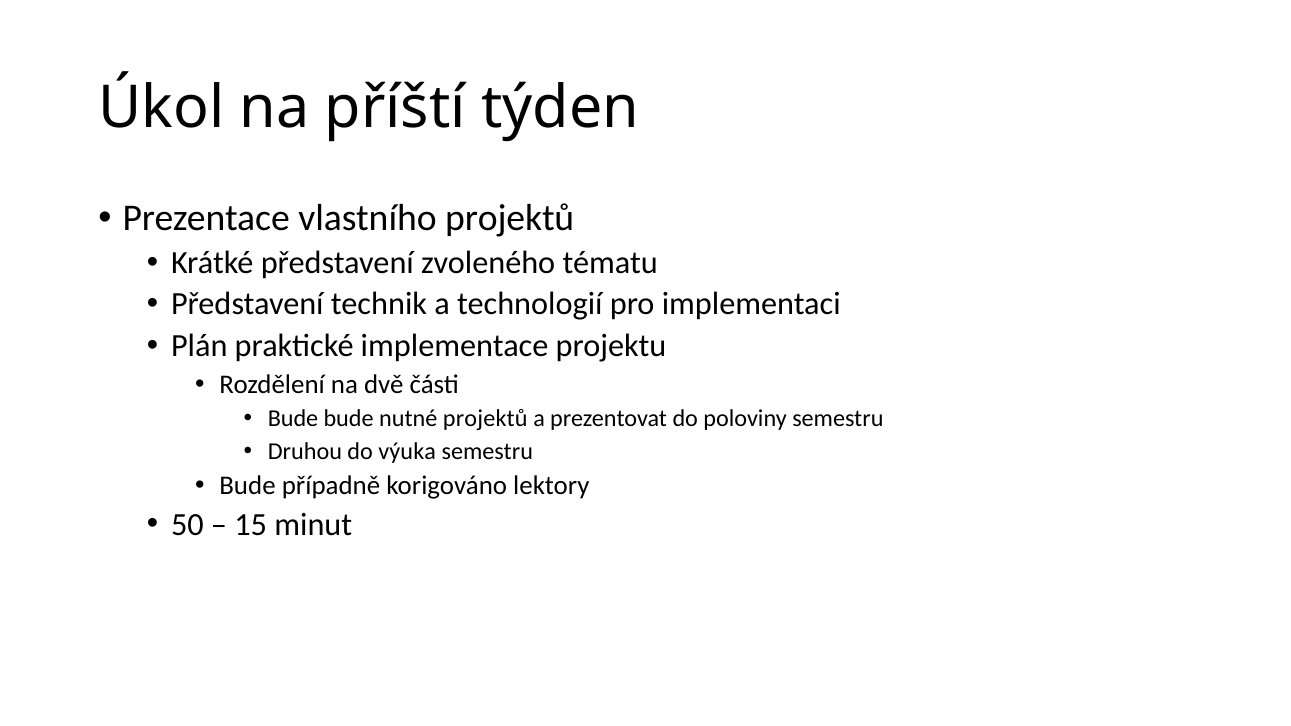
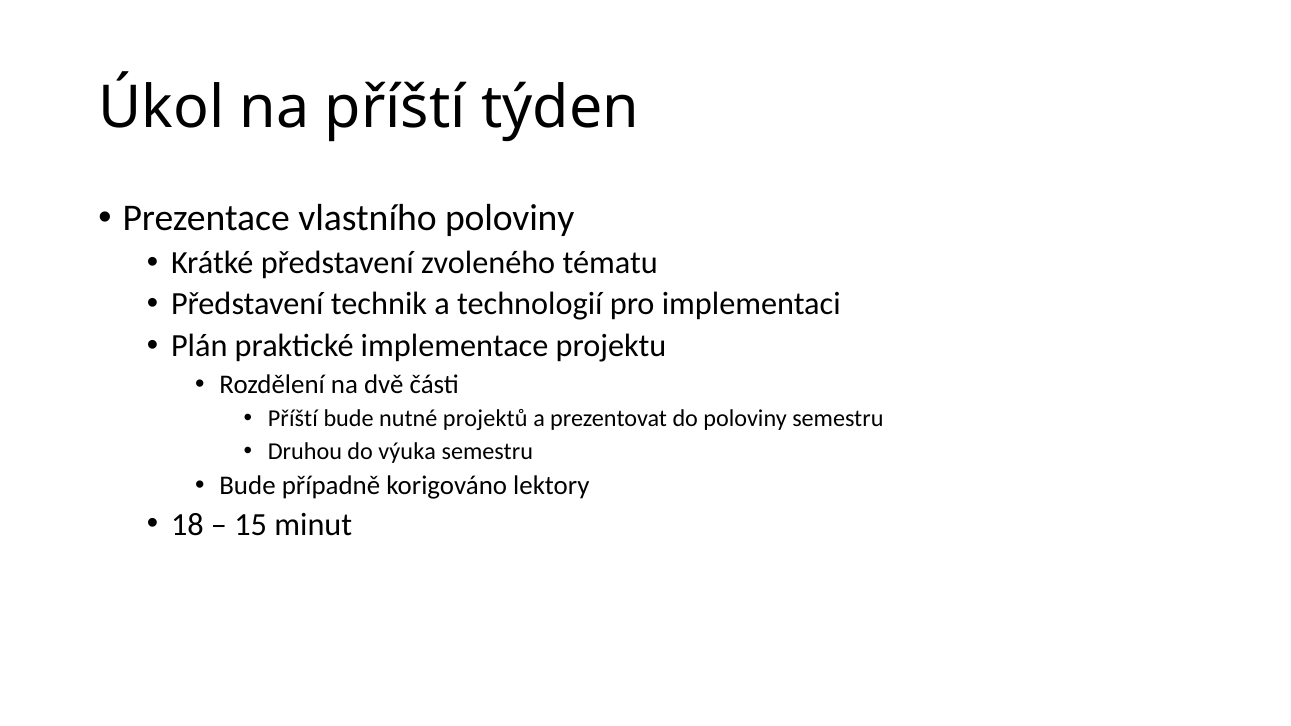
vlastního projektů: projektů -> poloviny
Bude at (293, 419): Bude -> Příští
50: 50 -> 18
